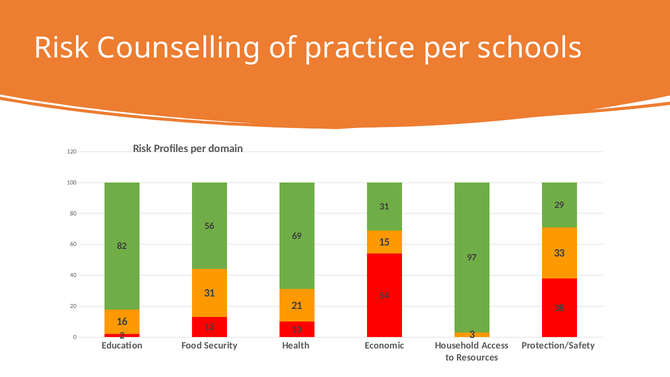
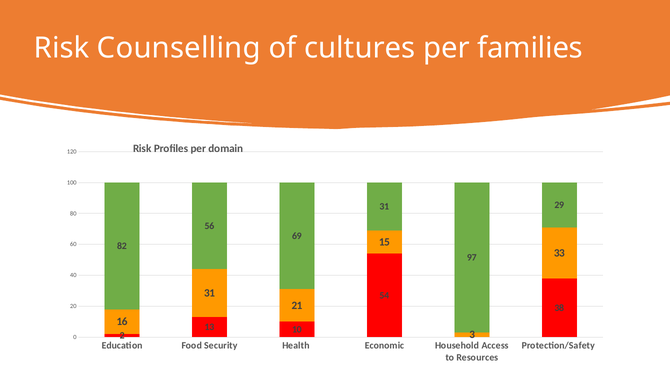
practice: practice -> cultures
schools: schools -> families
